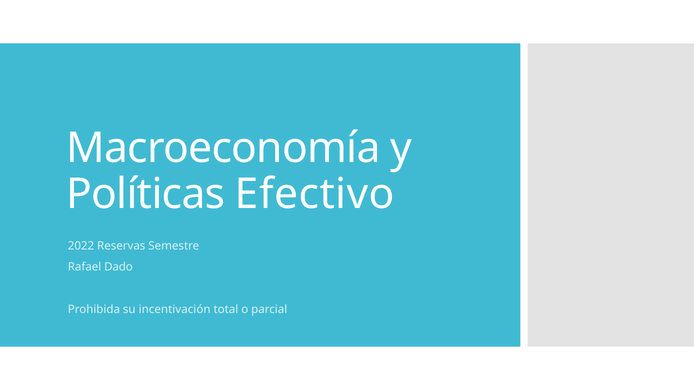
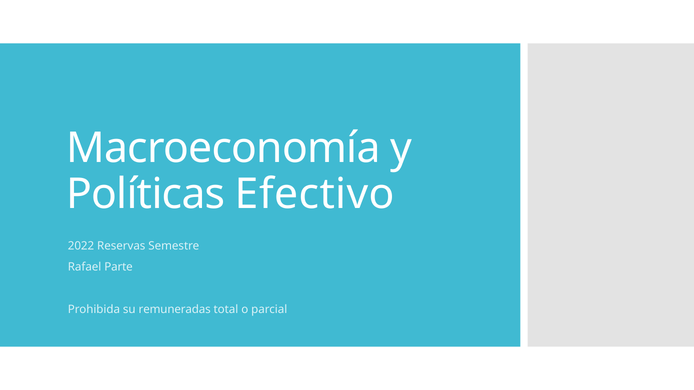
Dado: Dado -> Parte
incentivación: incentivación -> remuneradas
